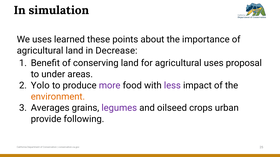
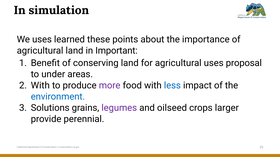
Decrease: Decrease -> Important
Yolo at (40, 86): Yolo -> With
less colour: purple -> blue
environment colour: orange -> blue
Averages: Averages -> Solutions
urban: urban -> larger
following: following -> perennial
